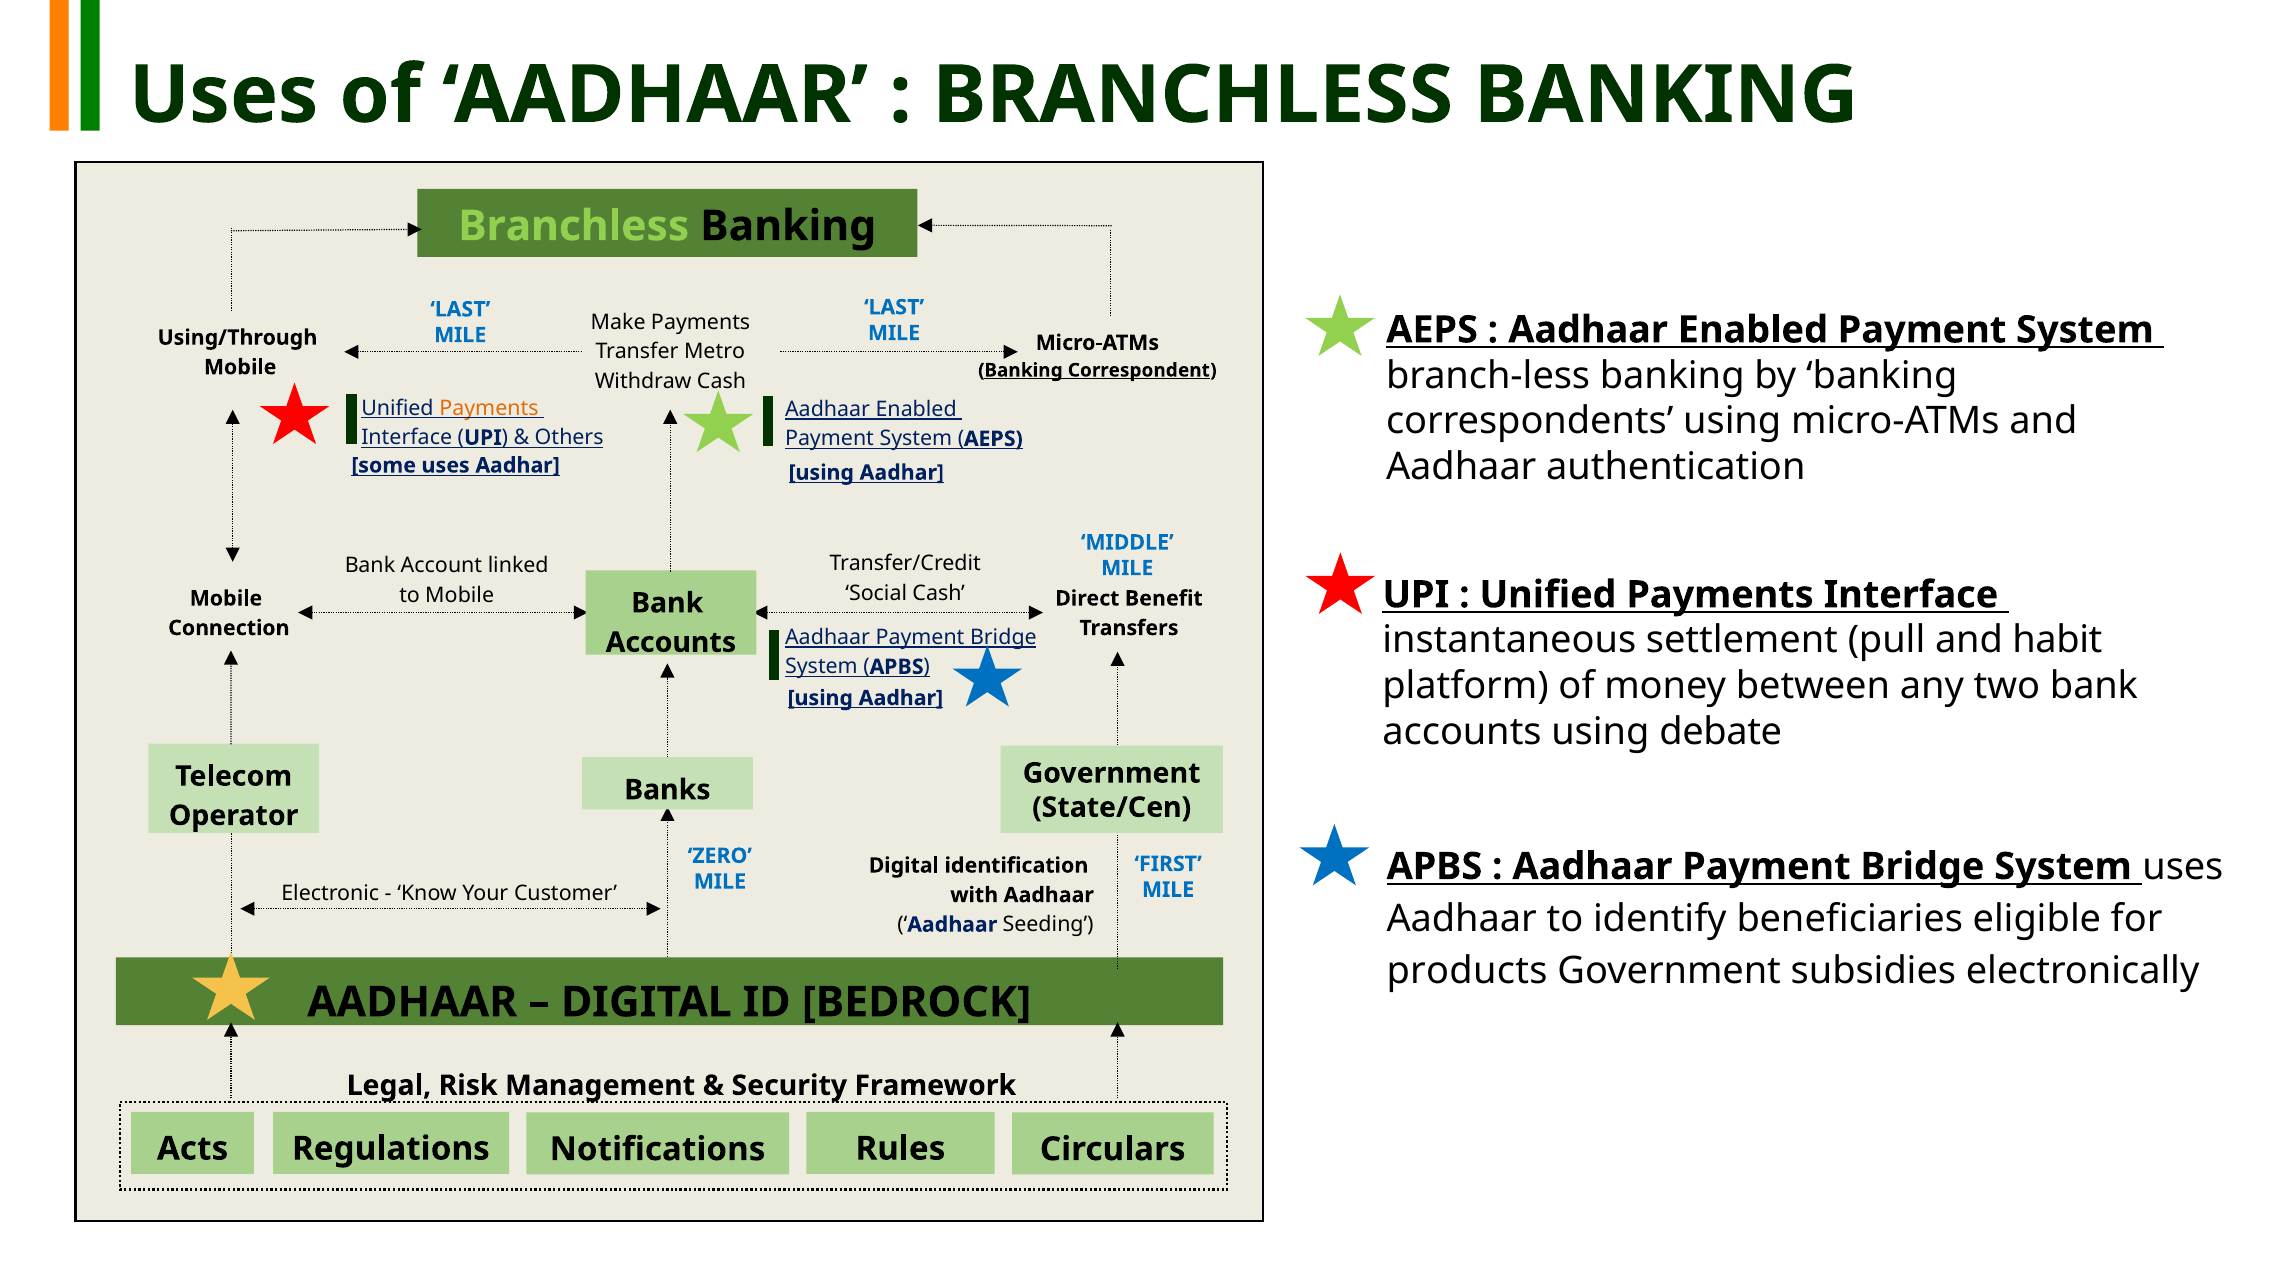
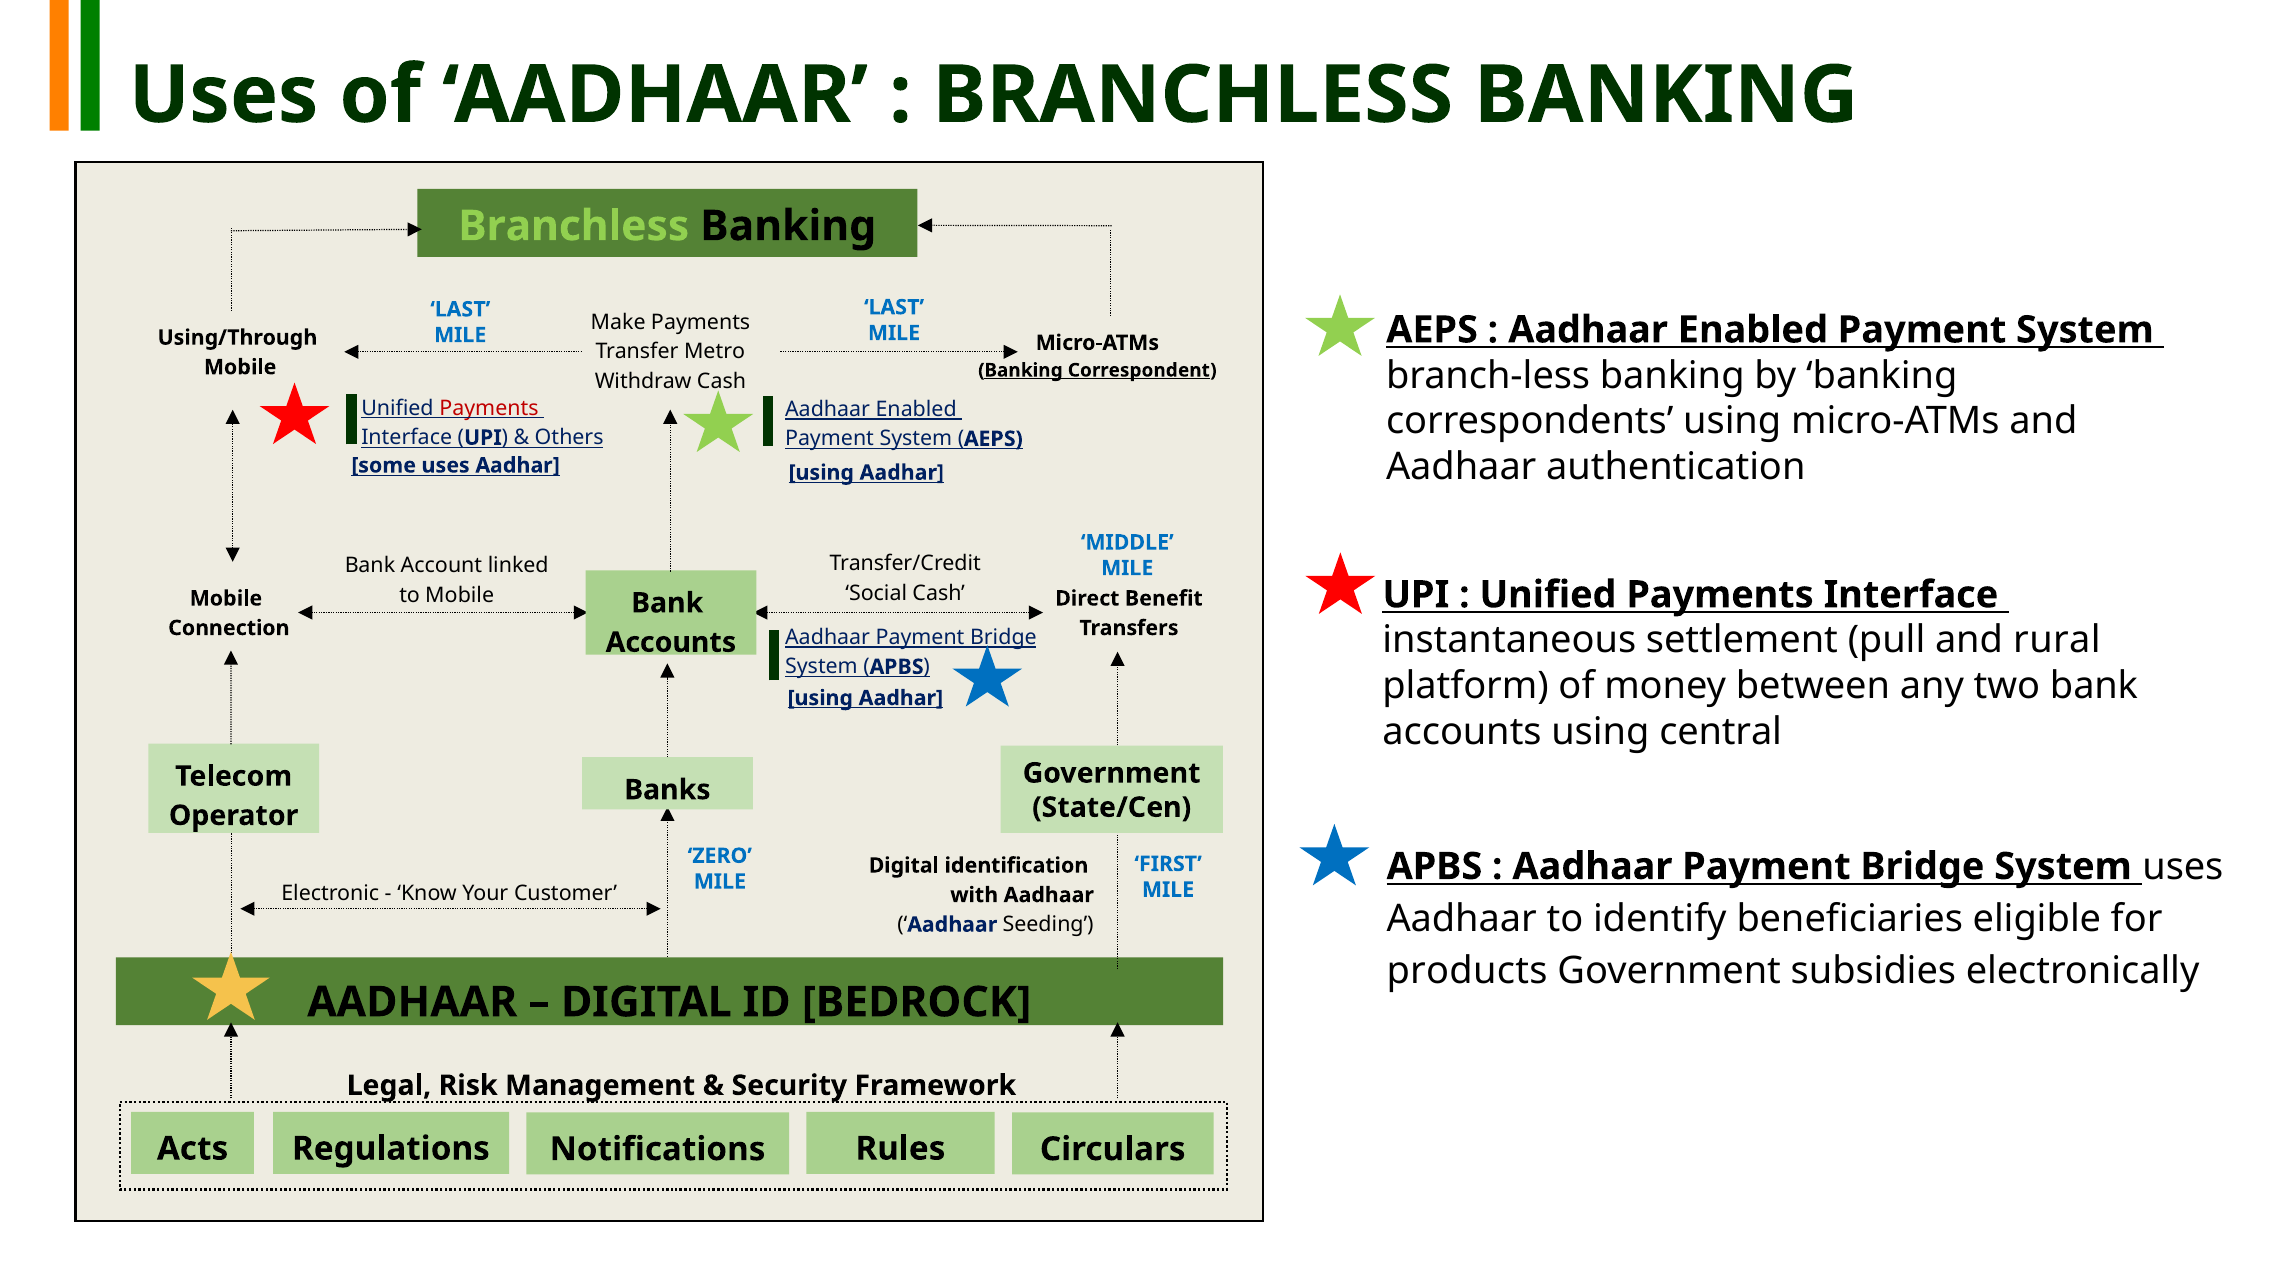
Payments at (489, 408) colour: orange -> red
habit: habit -> rural
debate: debate -> central
